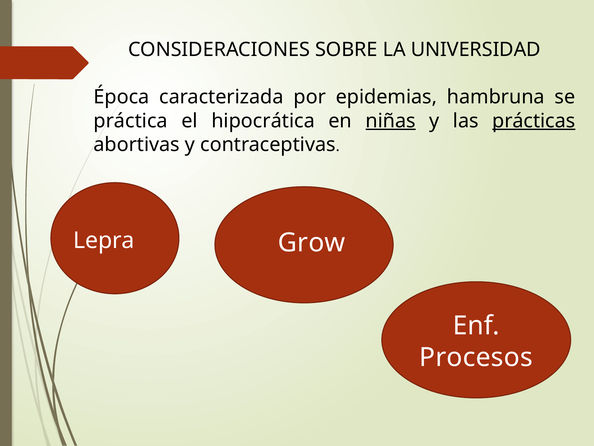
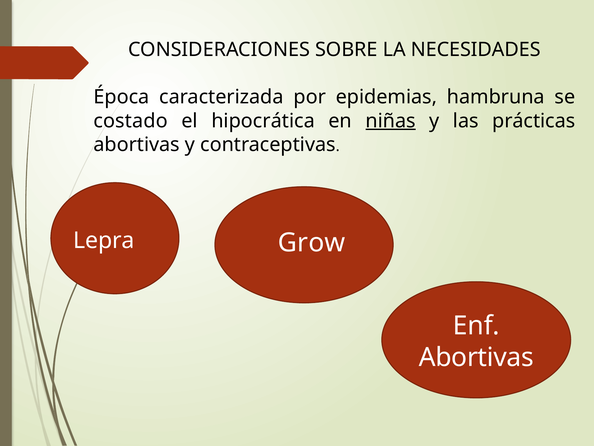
UNIVERSIDAD: UNIVERSIDAD -> NECESIDADES
práctica: práctica -> costado
prácticas underline: present -> none
Procesos at (476, 357): Procesos -> Abortivas
